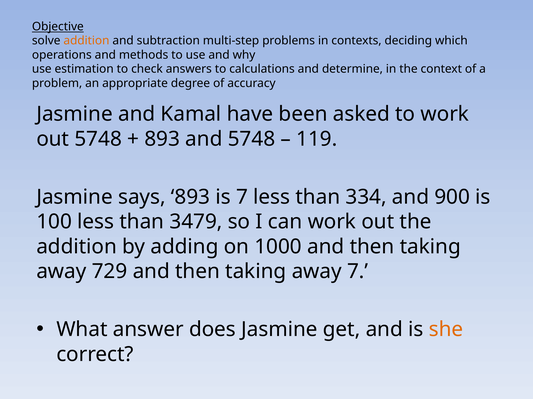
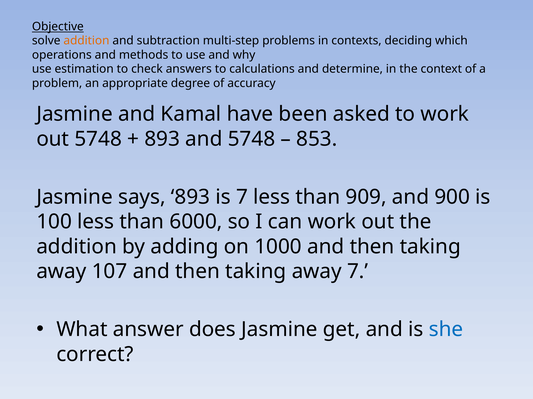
119: 119 -> 853
334: 334 -> 909
3479: 3479 -> 6000
729: 729 -> 107
she colour: orange -> blue
